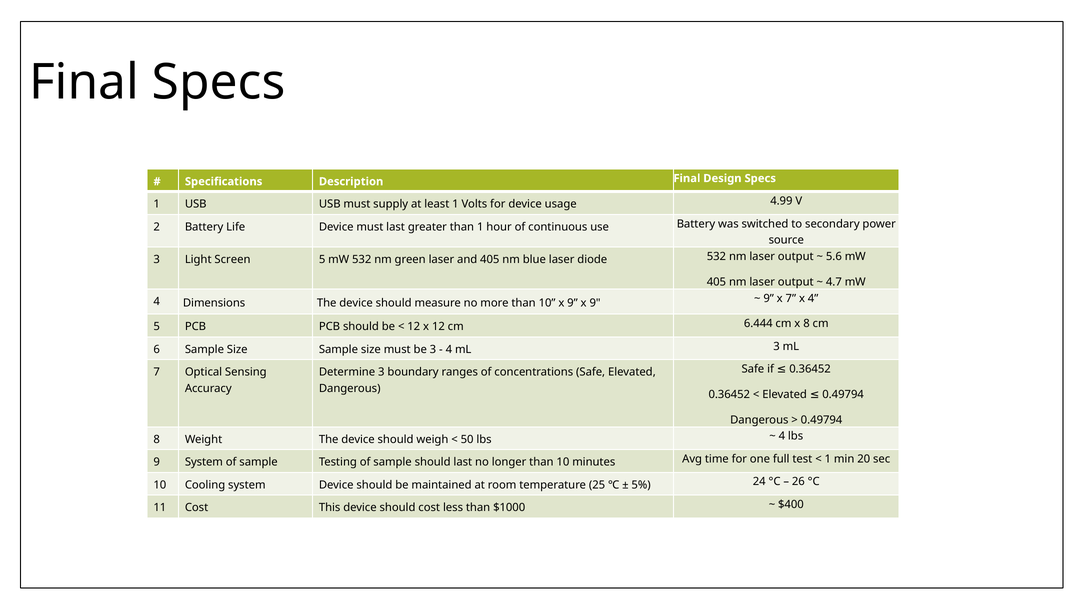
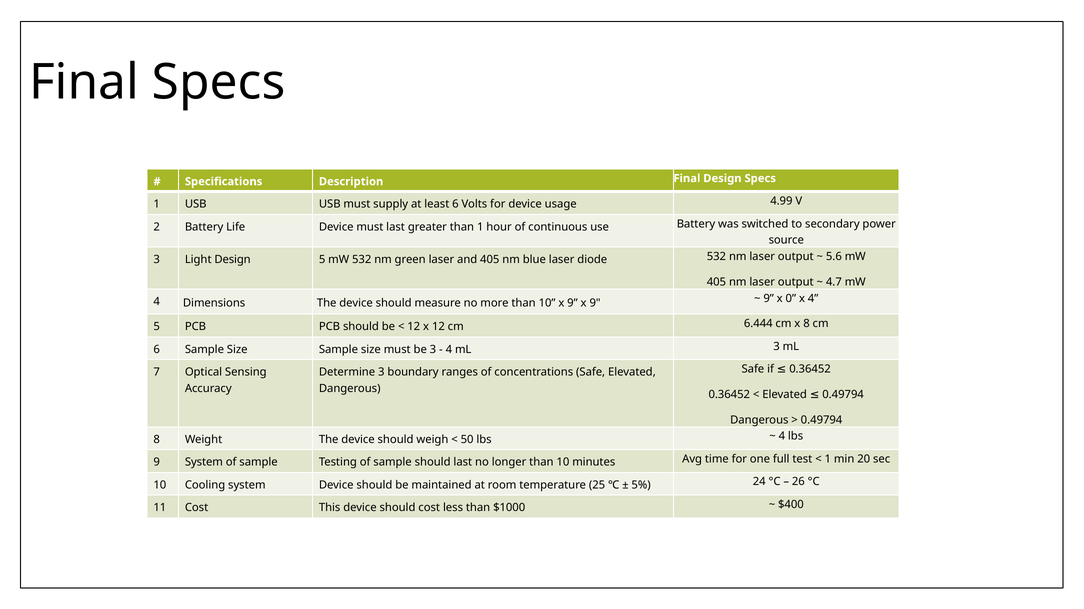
least 1: 1 -> 6
Light Screen: Screen -> Design
x 7: 7 -> 0
